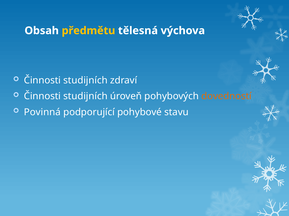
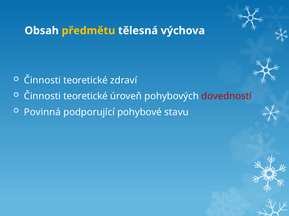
studijních at (85, 81): studijních -> teoretické
studijních at (85, 97): studijních -> teoretické
dovedností colour: orange -> red
